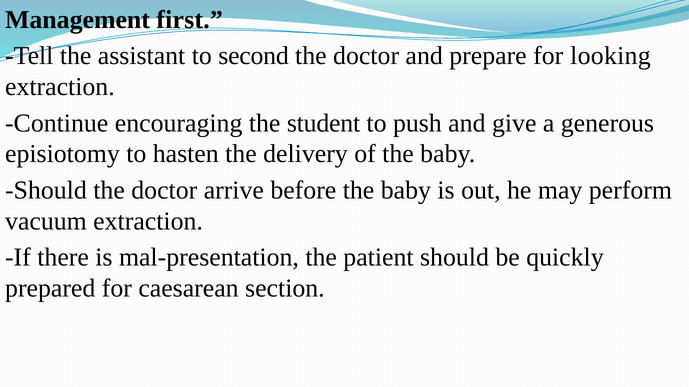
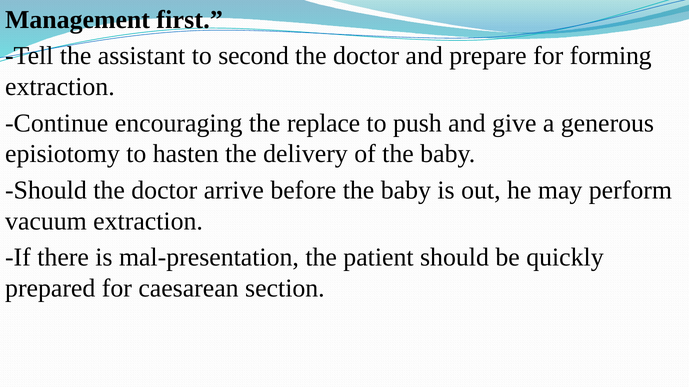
looking: looking -> forming
student: student -> replace
